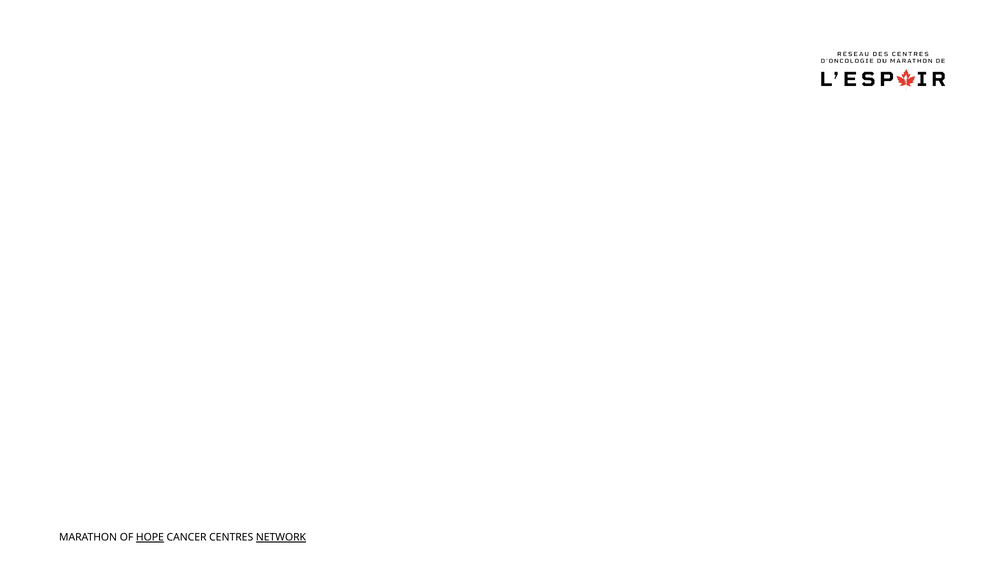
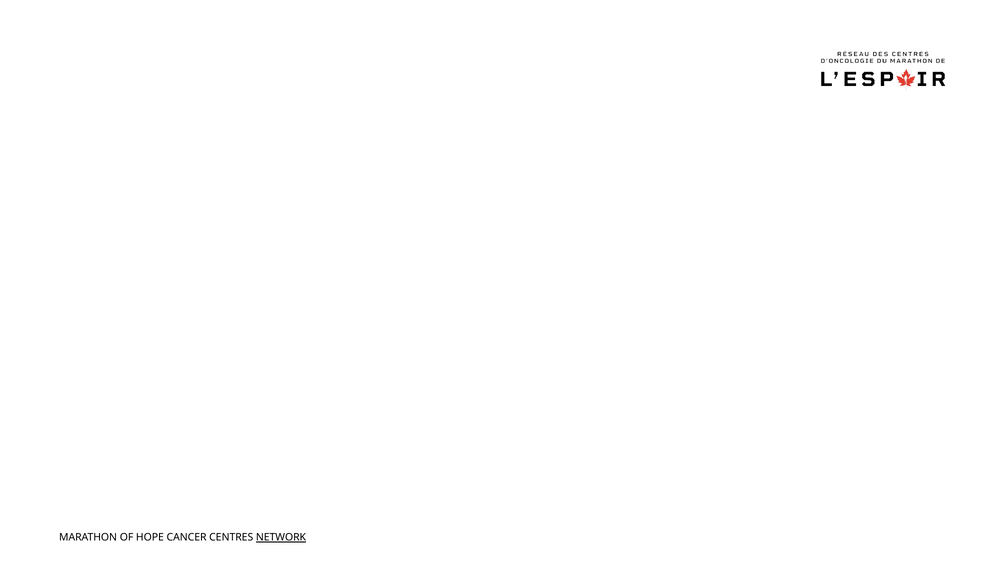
HOPE underline: present -> none
